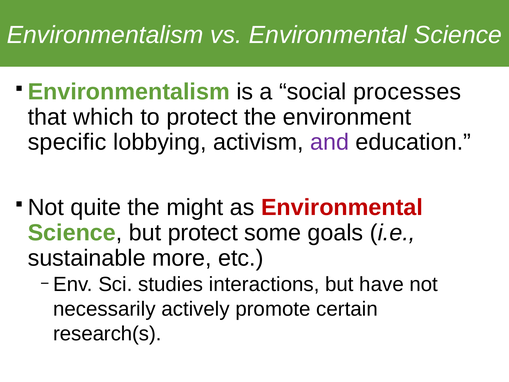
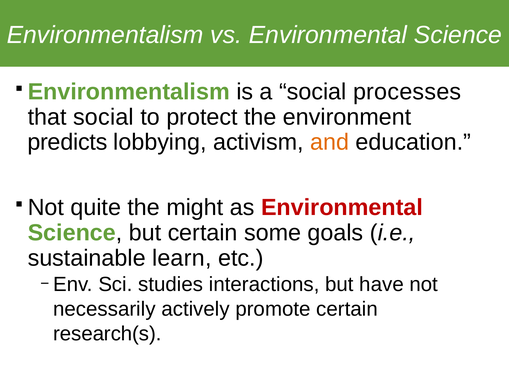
that which: which -> social
specific: specific -> predicts
and colour: purple -> orange
but protect: protect -> certain
more: more -> learn
